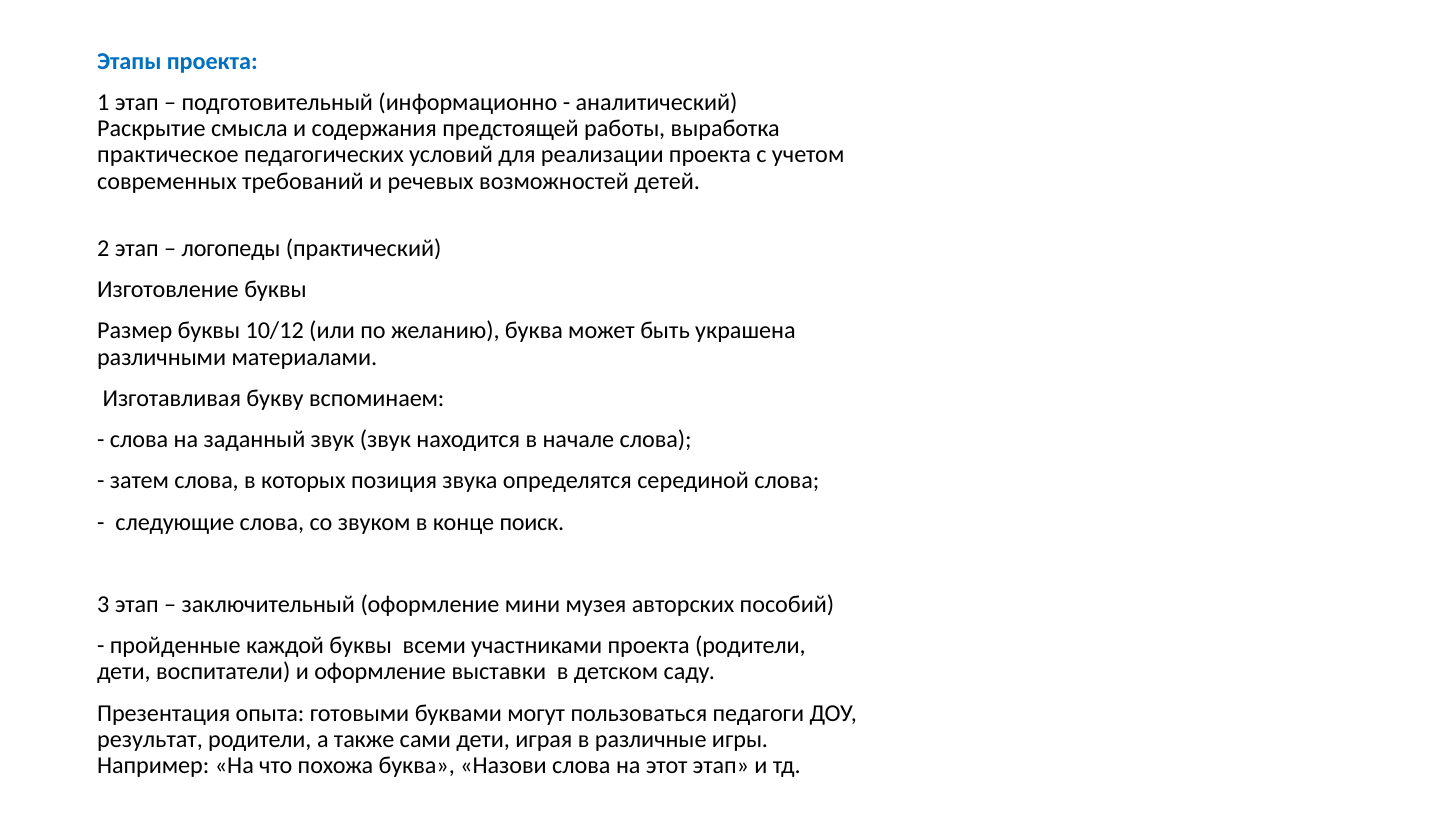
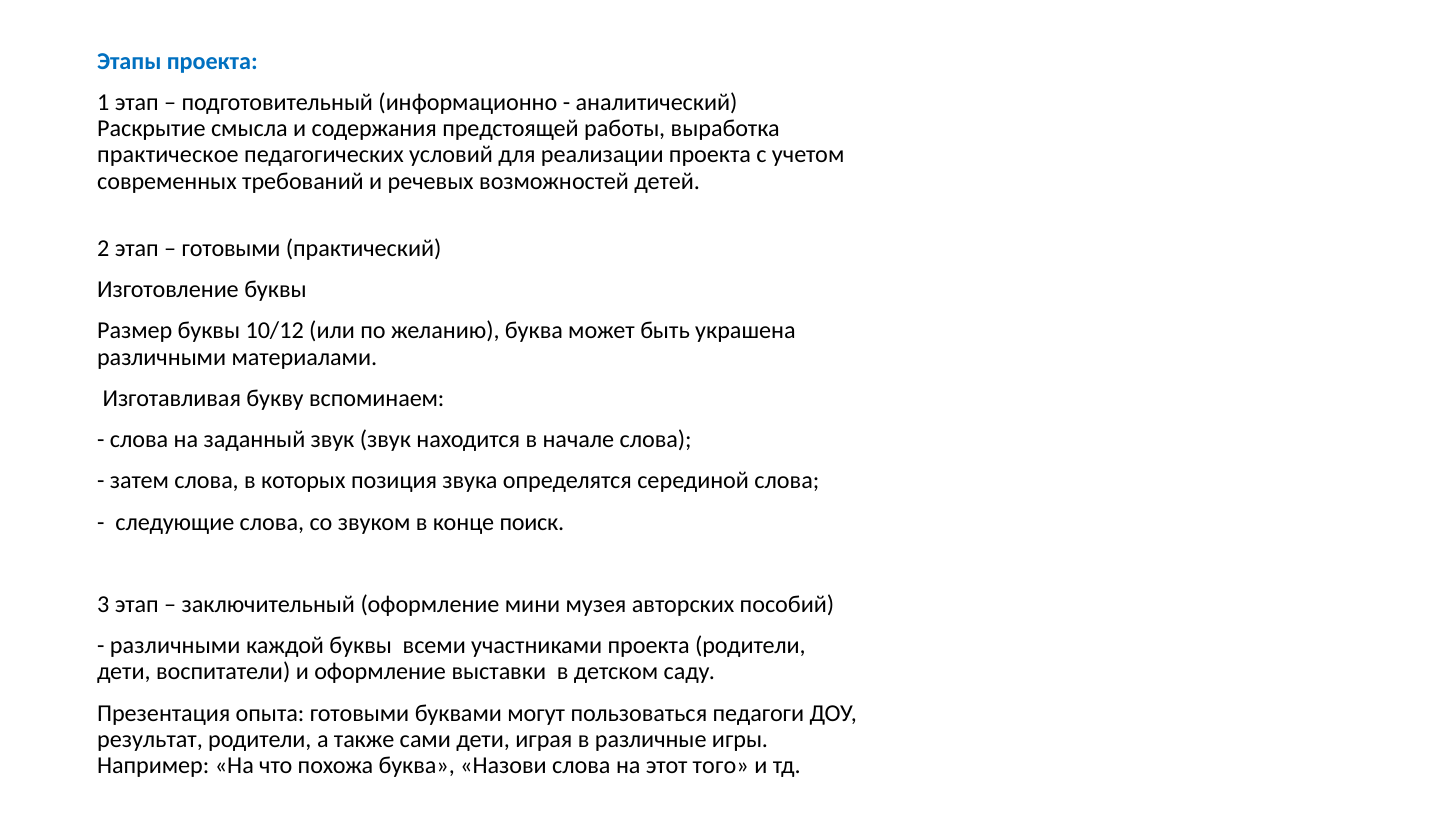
логопеды at (231, 249): логопеды -> готовыми
пройденные at (175, 646): пройденные -> различными
этот этап: этап -> того
